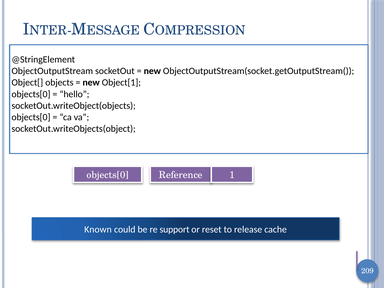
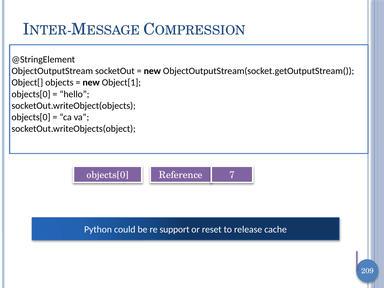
1: 1 -> 7
Known: Known -> Python
